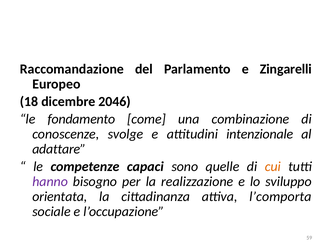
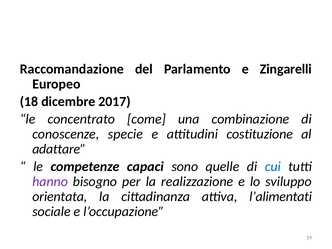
2046: 2046 -> 2017
fondamento: fondamento -> concentrato
svolge: svolge -> specie
intenzionale: intenzionale -> costituzione
cui colour: orange -> blue
l’comporta: l’comporta -> l’alimentati
